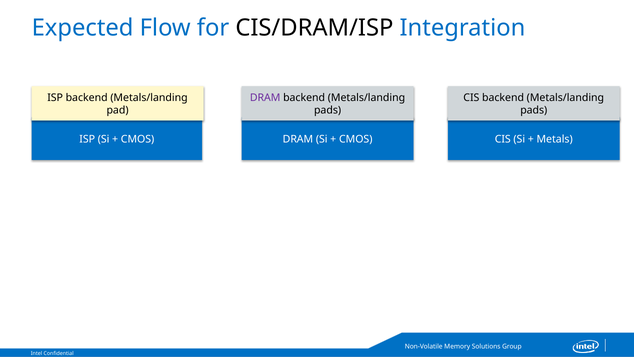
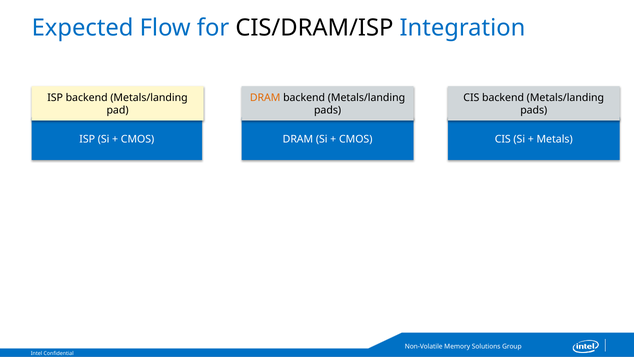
DRAM at (265, 98) colour: purple -> orange
